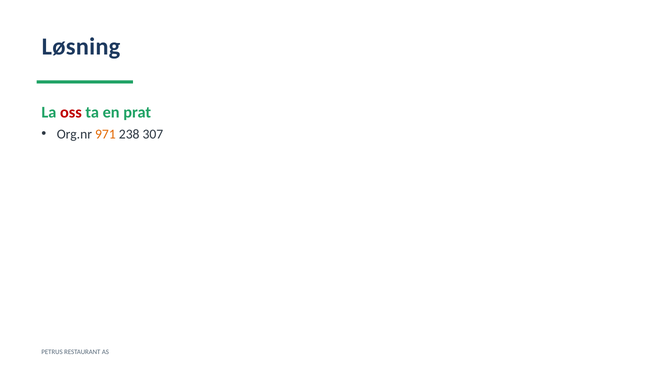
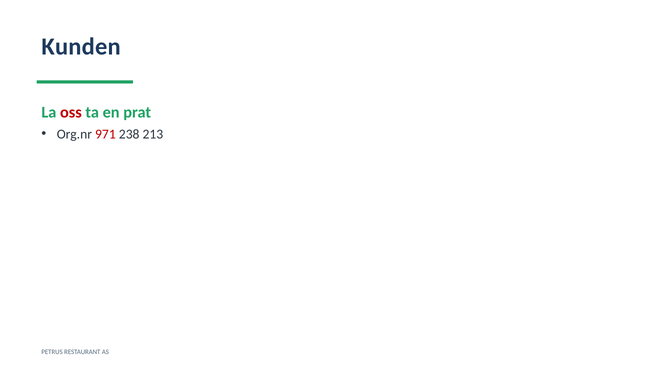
Løsning: Løsning -> Kunden
971 colour: orange -> red
307: 307 -> 213
